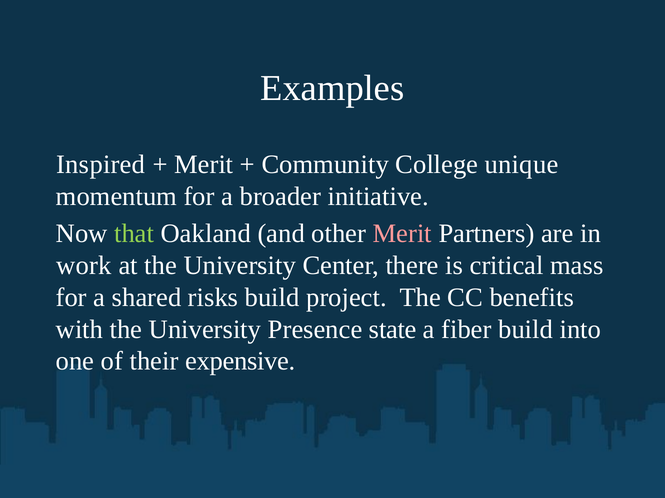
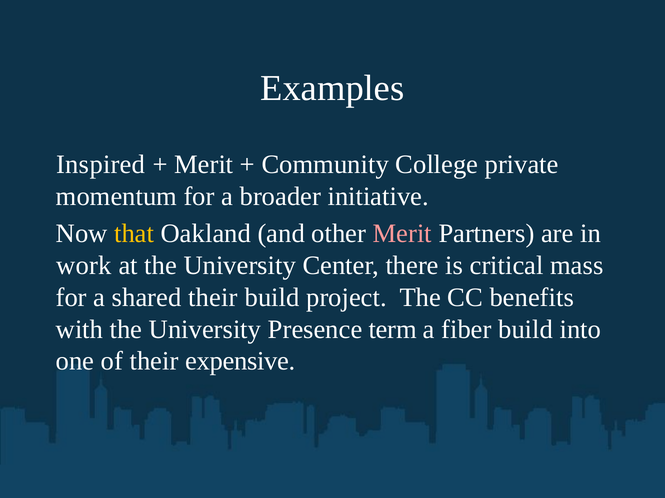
unique: unique -> private
that colour: light green -> yellow
shared risks: risks -> their
state: state -> term
